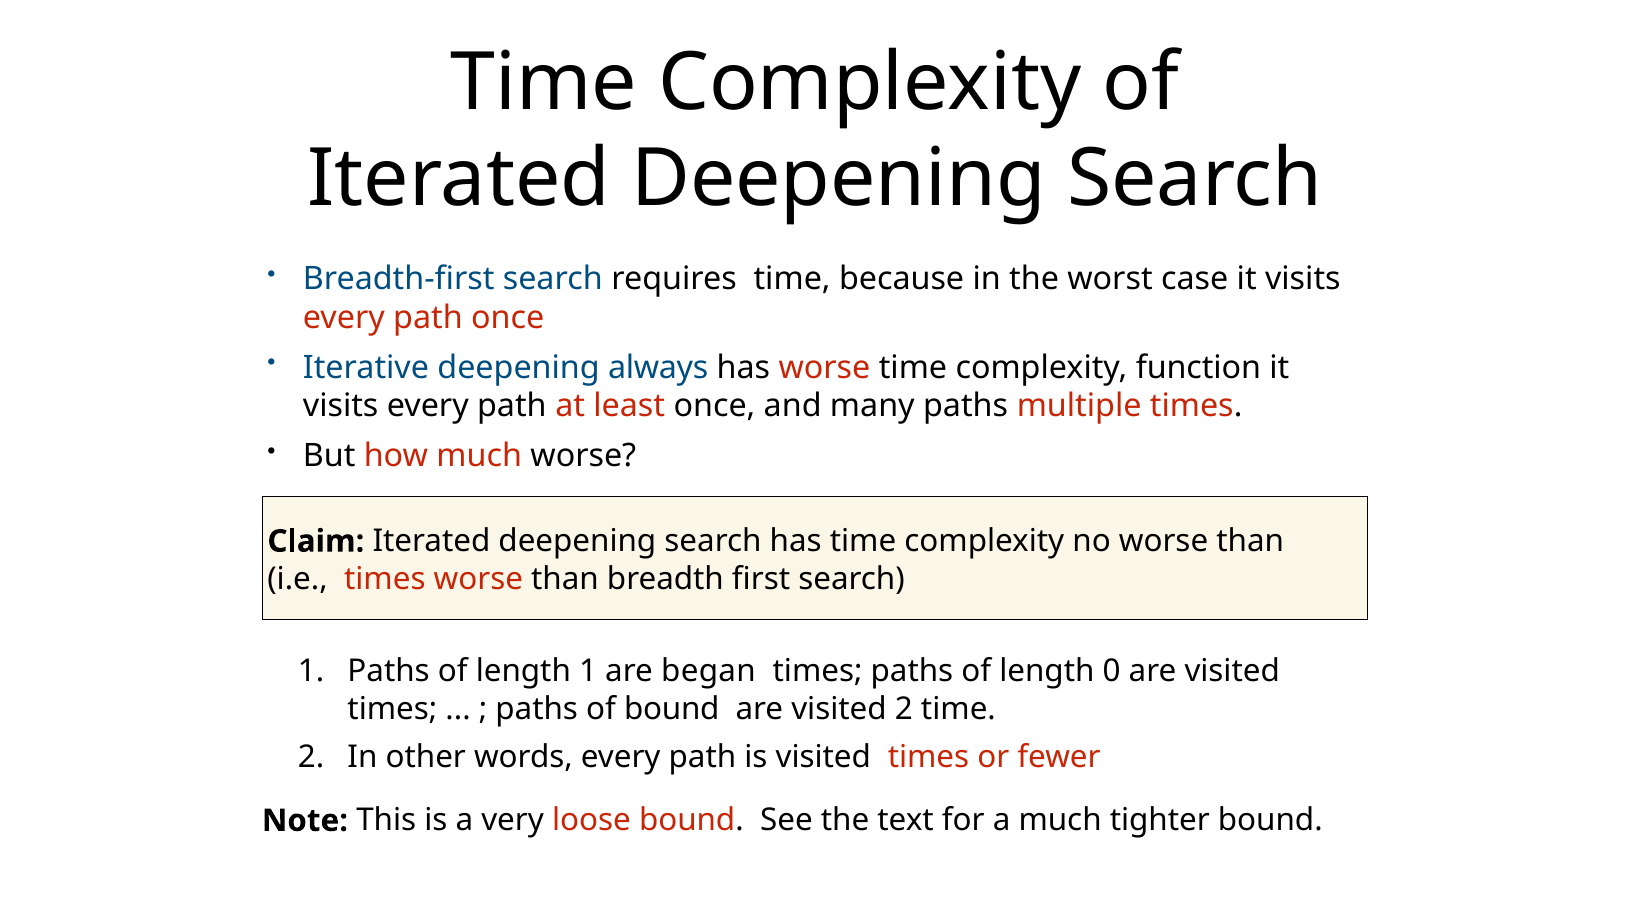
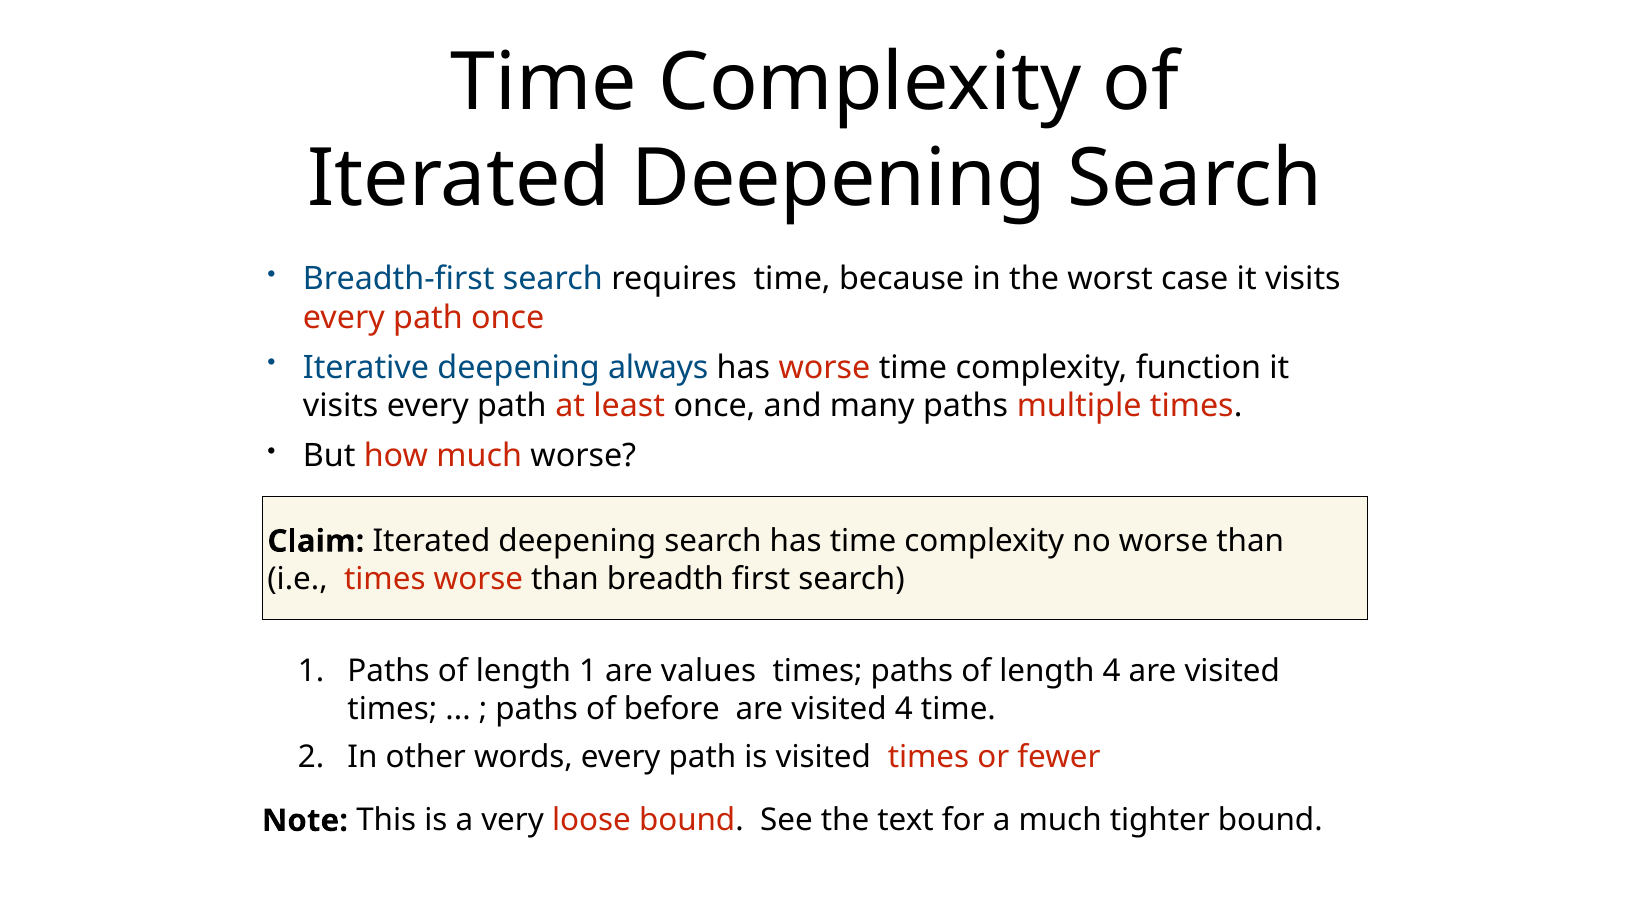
began: began -> values
length 0: 0 -> 4
of bound: bound -> before
visited 2: 2 -> 4
